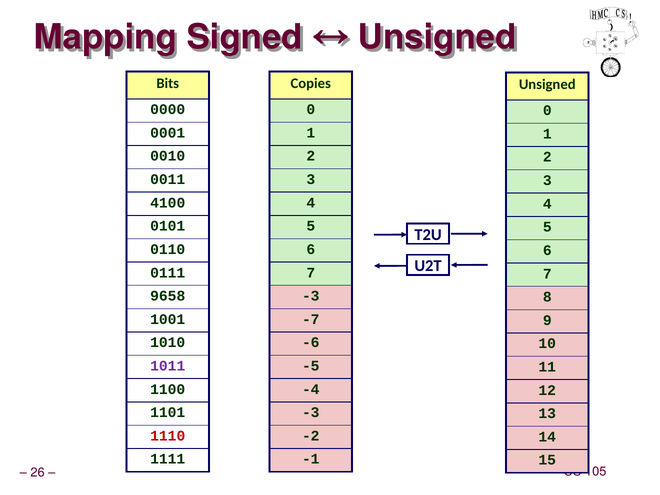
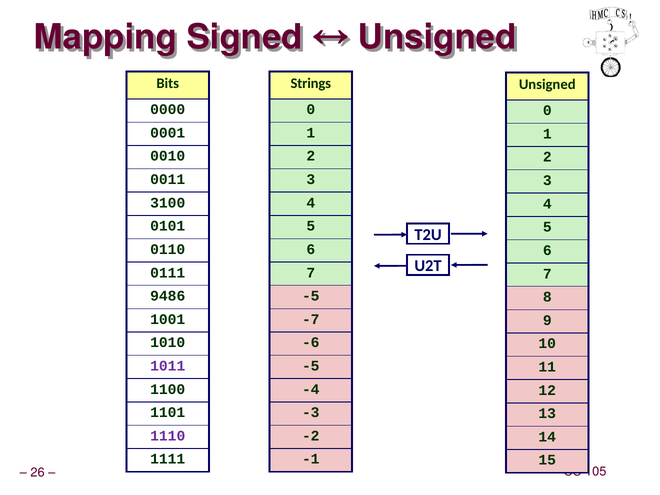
Copies: Copies -> Strings
4100: 4100 -> 3100
9658: 9658 -> 9486
-3 at (311, 296): -3 -> -5
1110 colour: red -> purple
